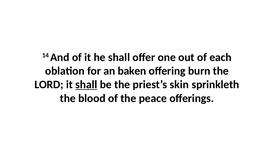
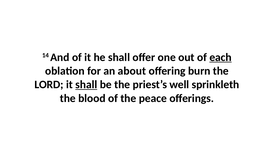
each underline: none -> present
baken: baken -> about
skin: skin -> well
